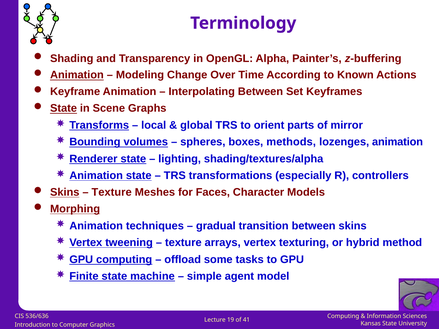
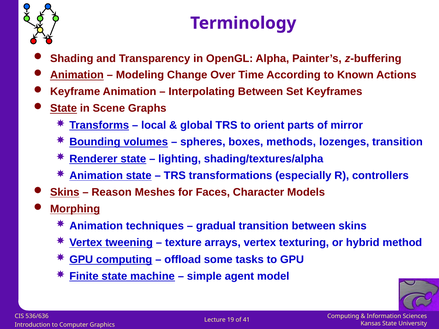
lozenges animation: animation -> transition
Texture at (112, 192): Texture -> Reason
